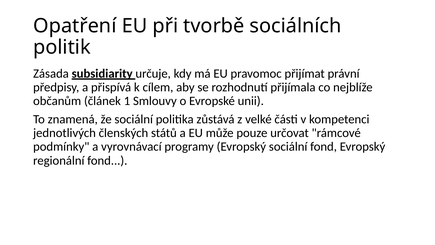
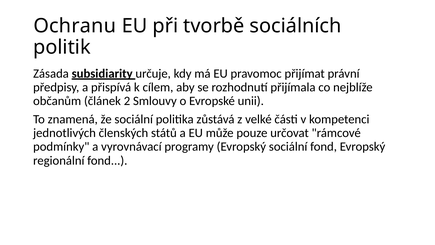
Opatření: Opatření -> Ochranu
1: 1 -> 2
